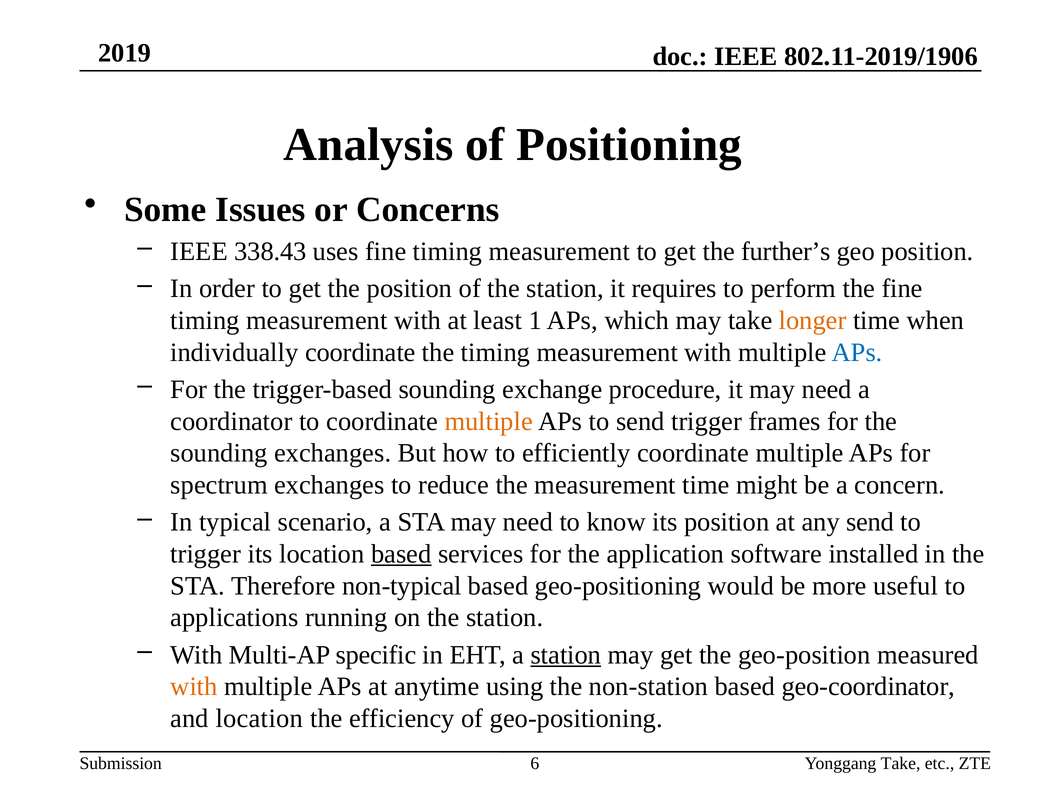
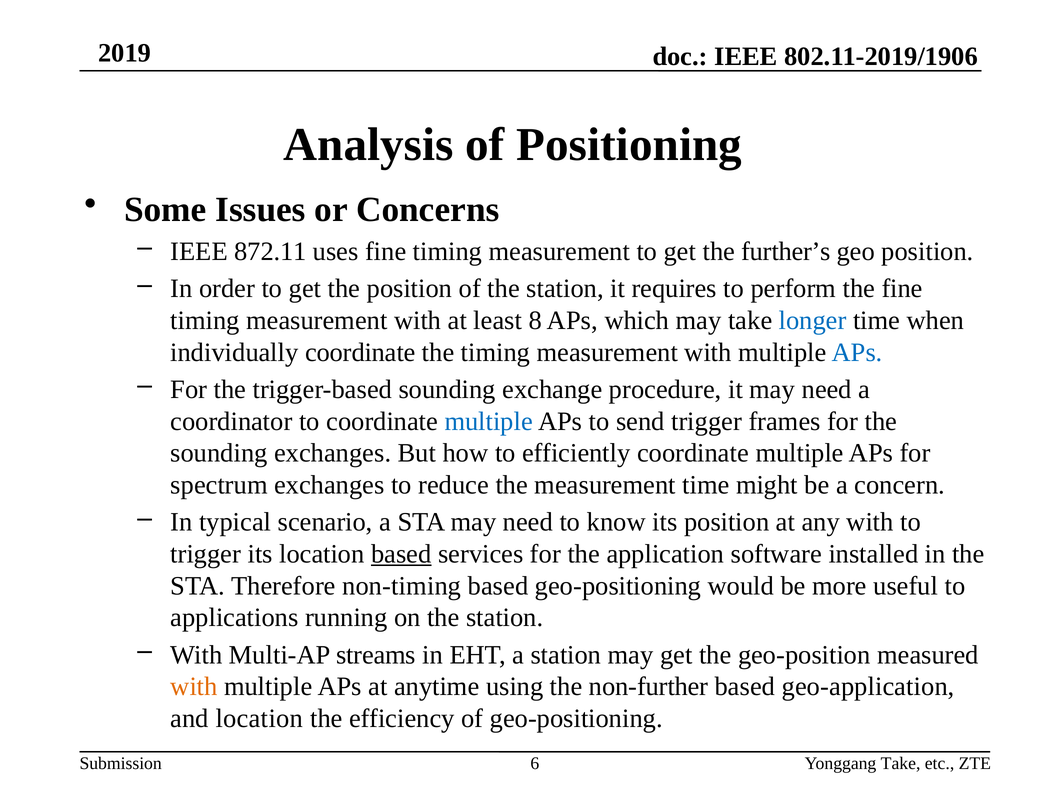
338.43: 338.43 -> 872.11
1: 1 -> 8
longer colour: orange -> blue
multiple at (489, 421) colour: orange -> blue
any send: send -> with
non-typical: non-typical -> non-timing
specific: specific -> streams
station at (566, 655) underline: present -> none
non-station: non-station -> non-further
geo-coordinator: geo-coordinator -> geo-application
